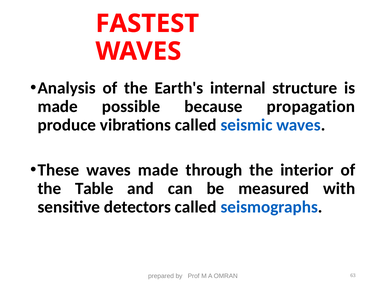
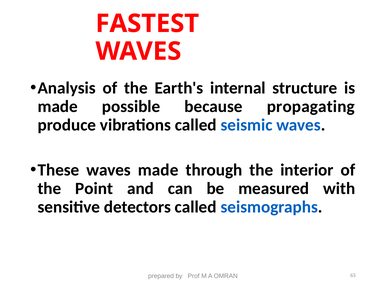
propagation: propagation -> propagating
Table: Table -> Point
